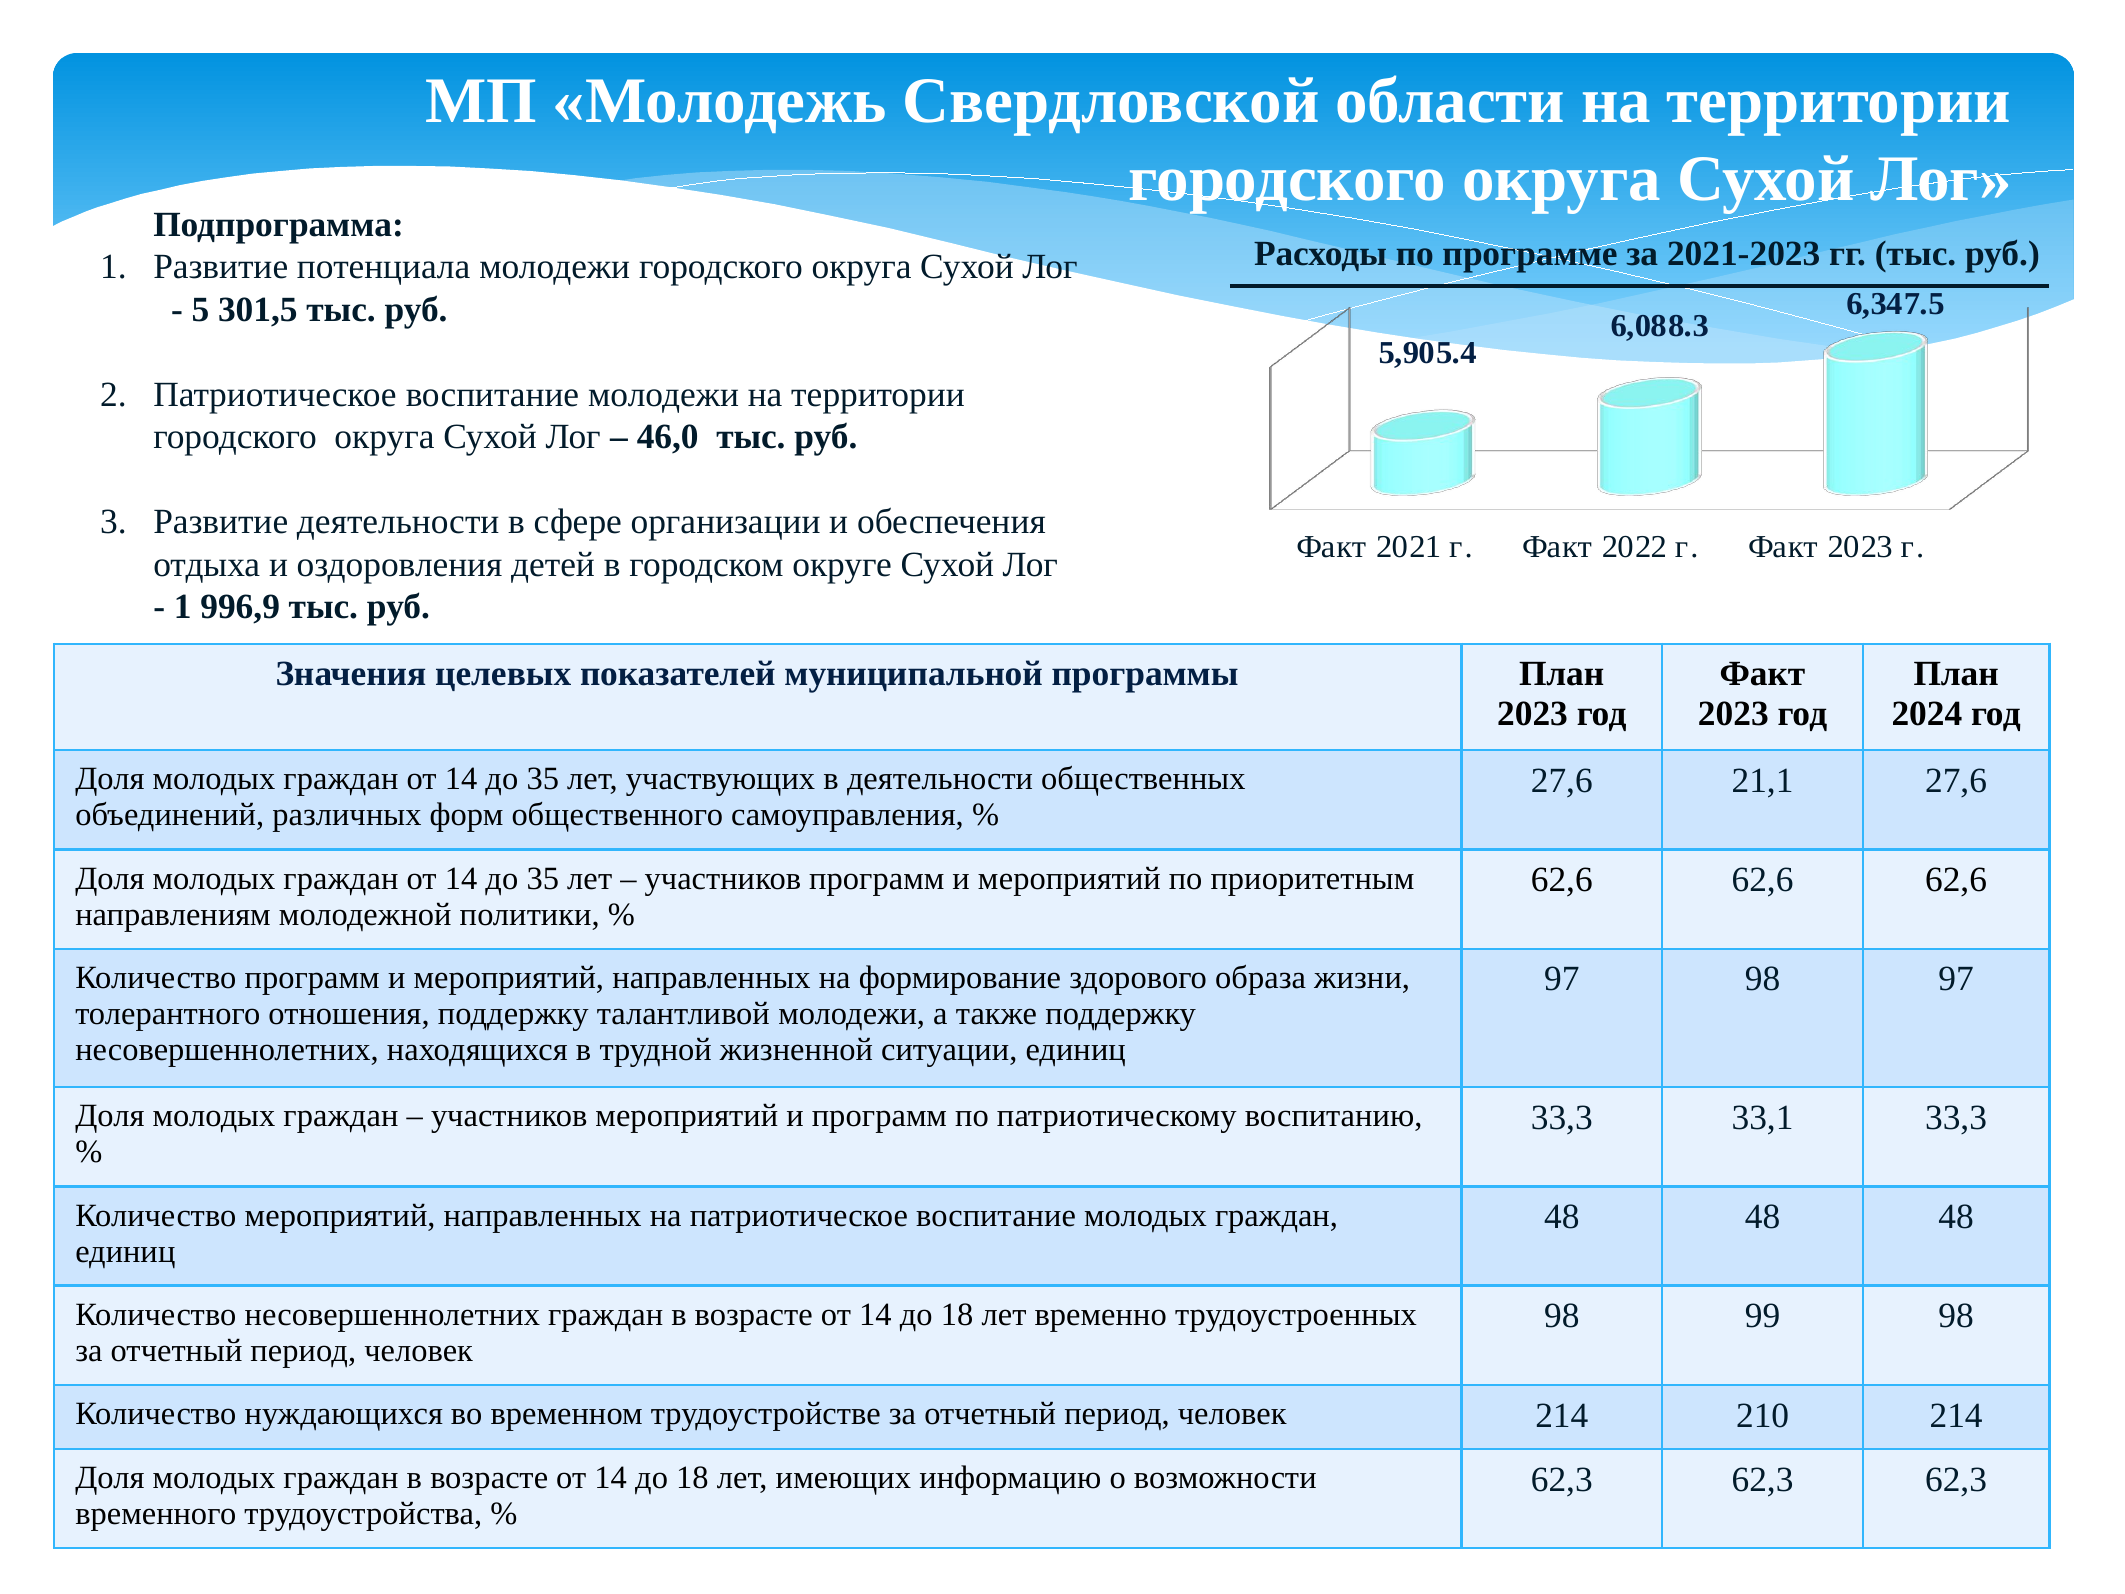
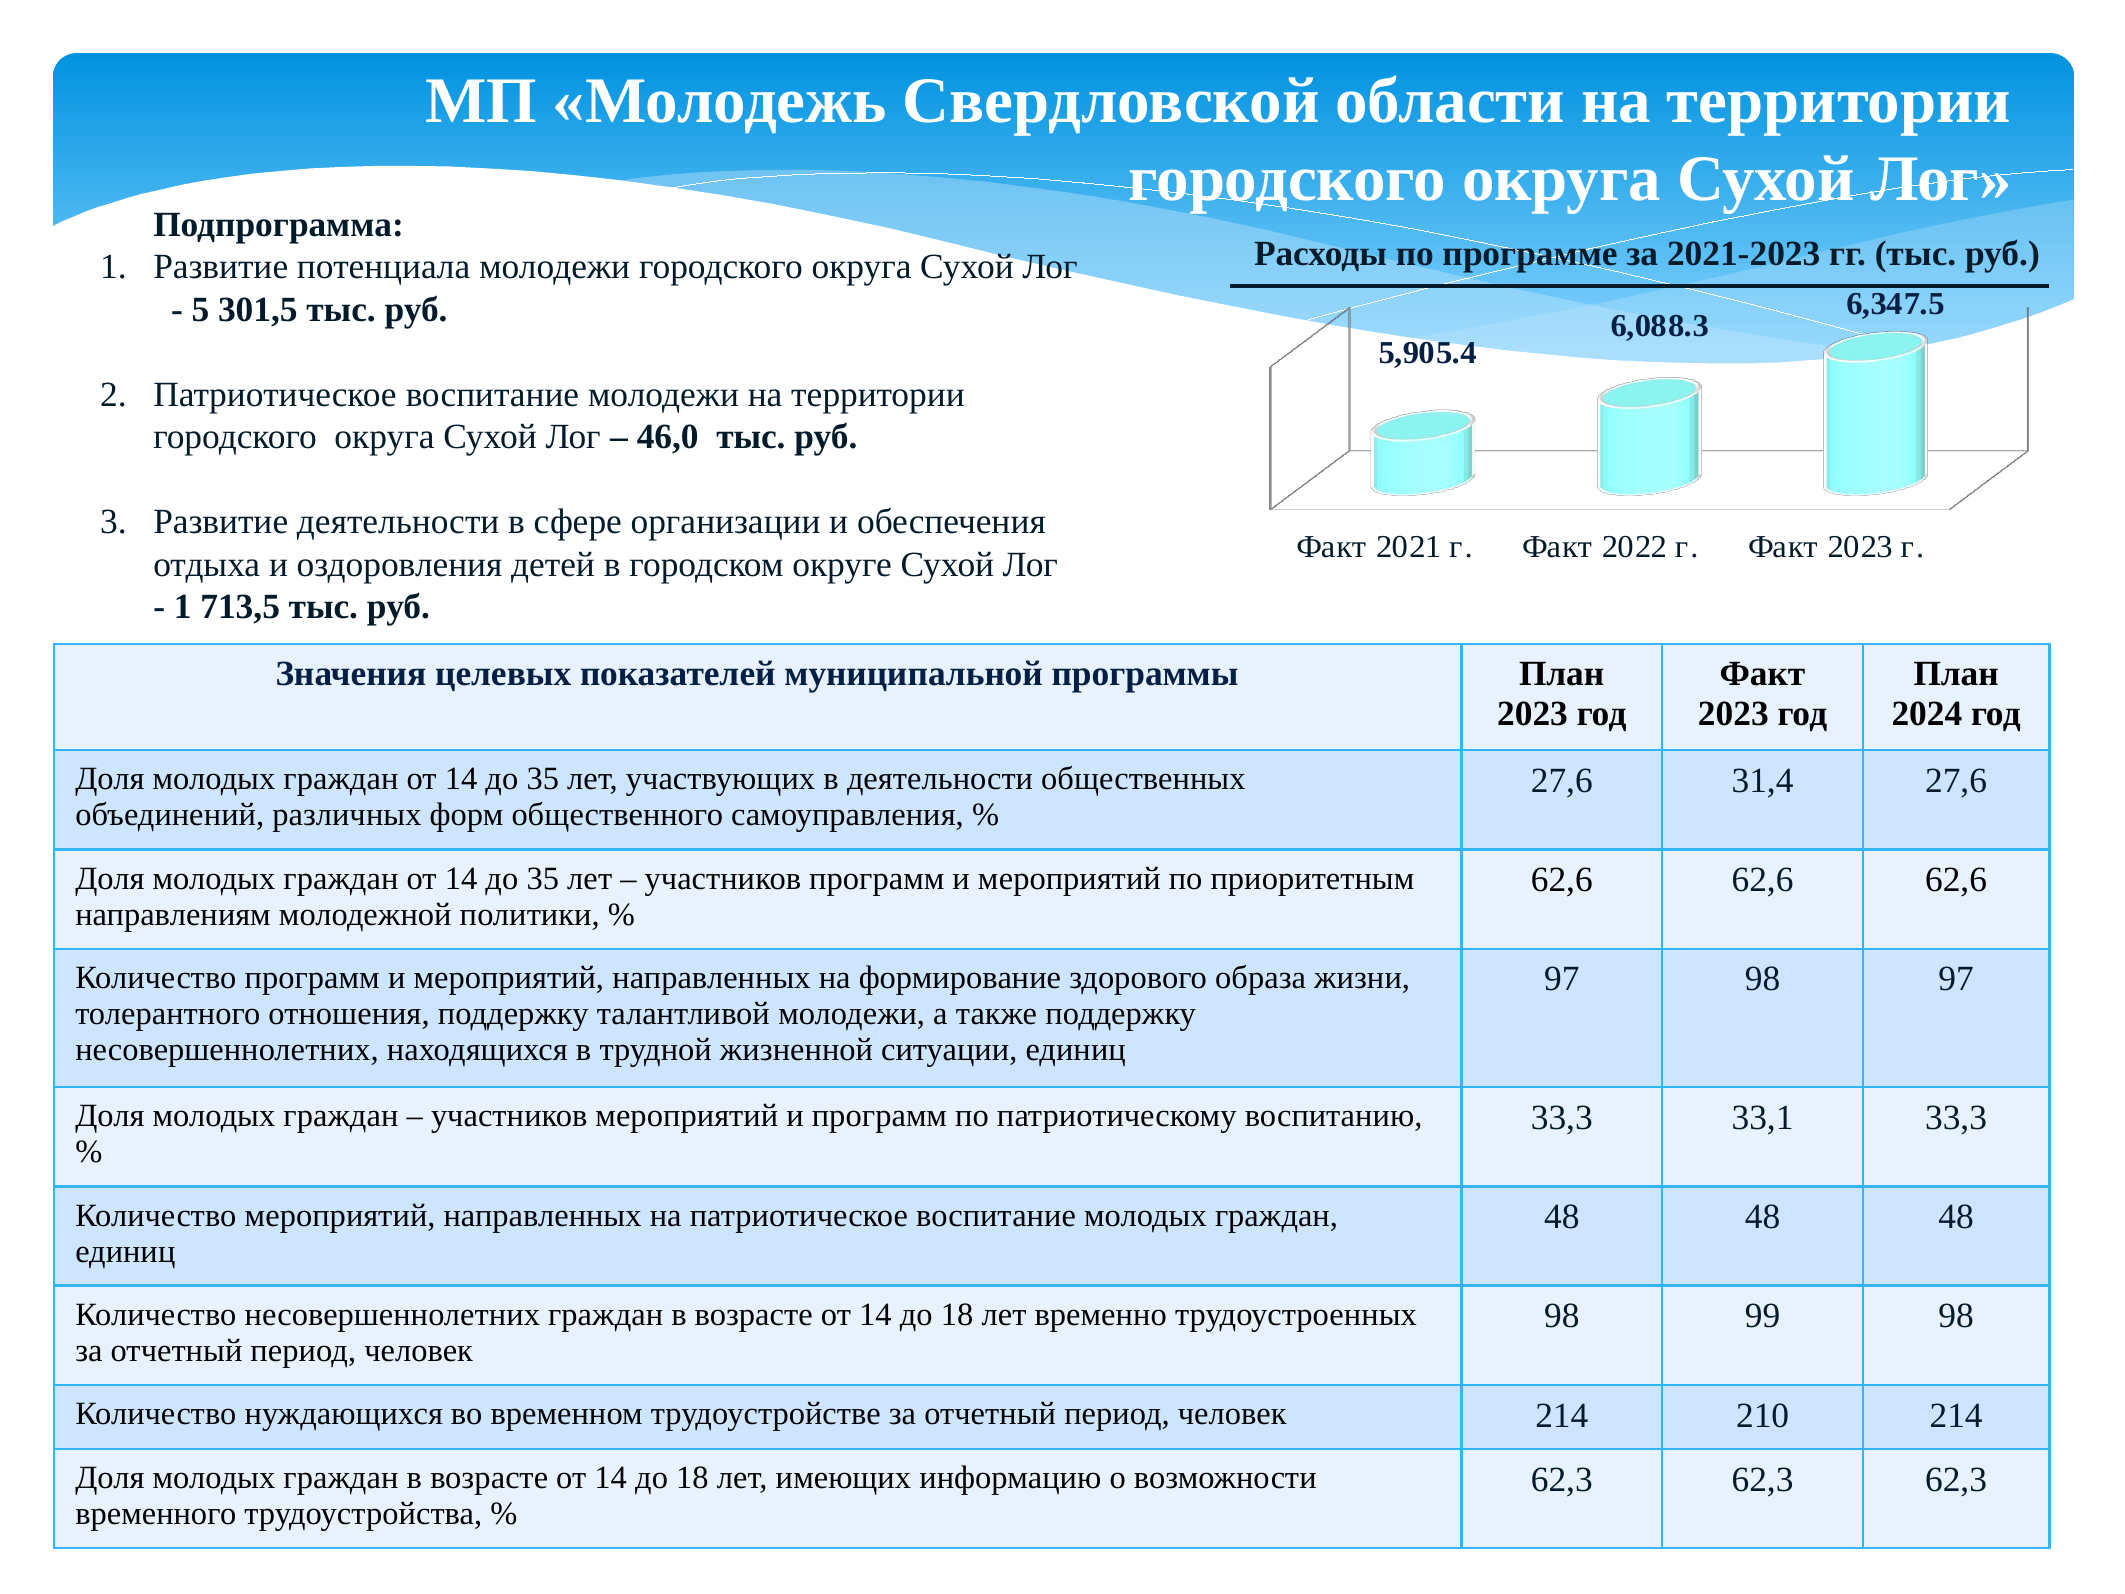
996,9: 996,9 -> 713,5
21,1: 21,1 -> 31,4
